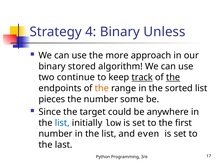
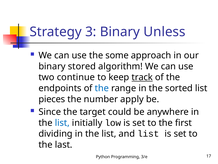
4: 4 -> 3
more: more -> some
the at (173, 77) underline: present -> none
the at (102, 88) colour: orange -> blue
some: some -> apply
number at (56, 133): number -> dividing
and even: even -> list
